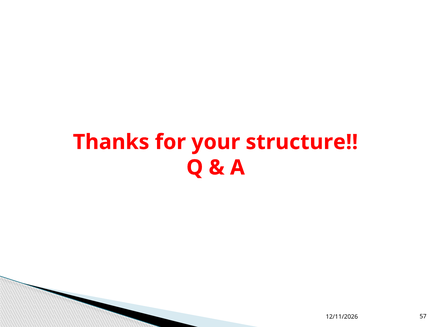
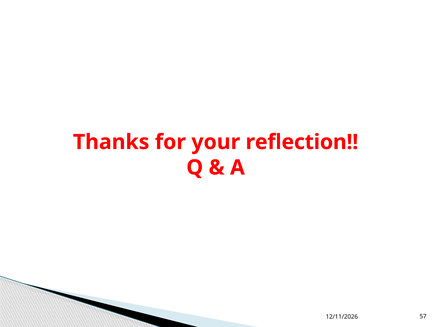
structure: structure -> reflection
